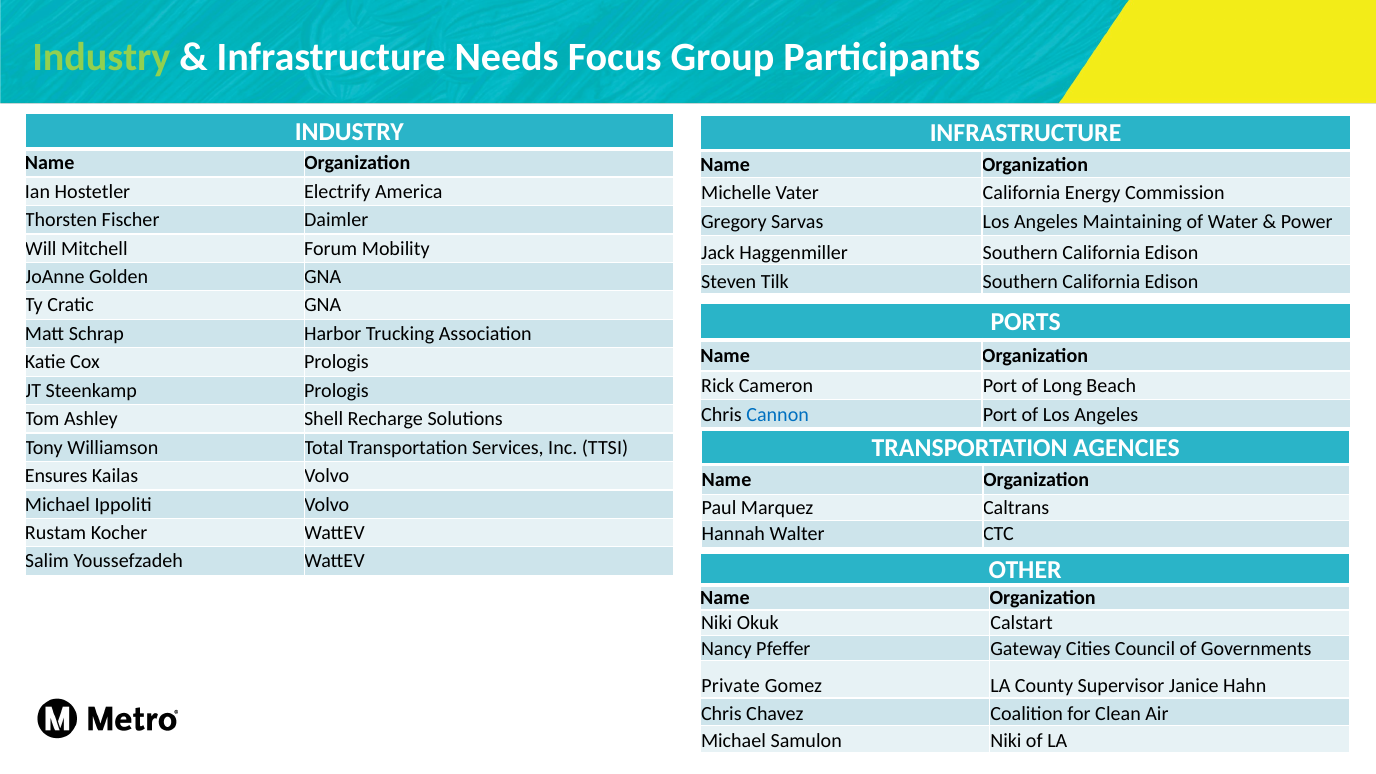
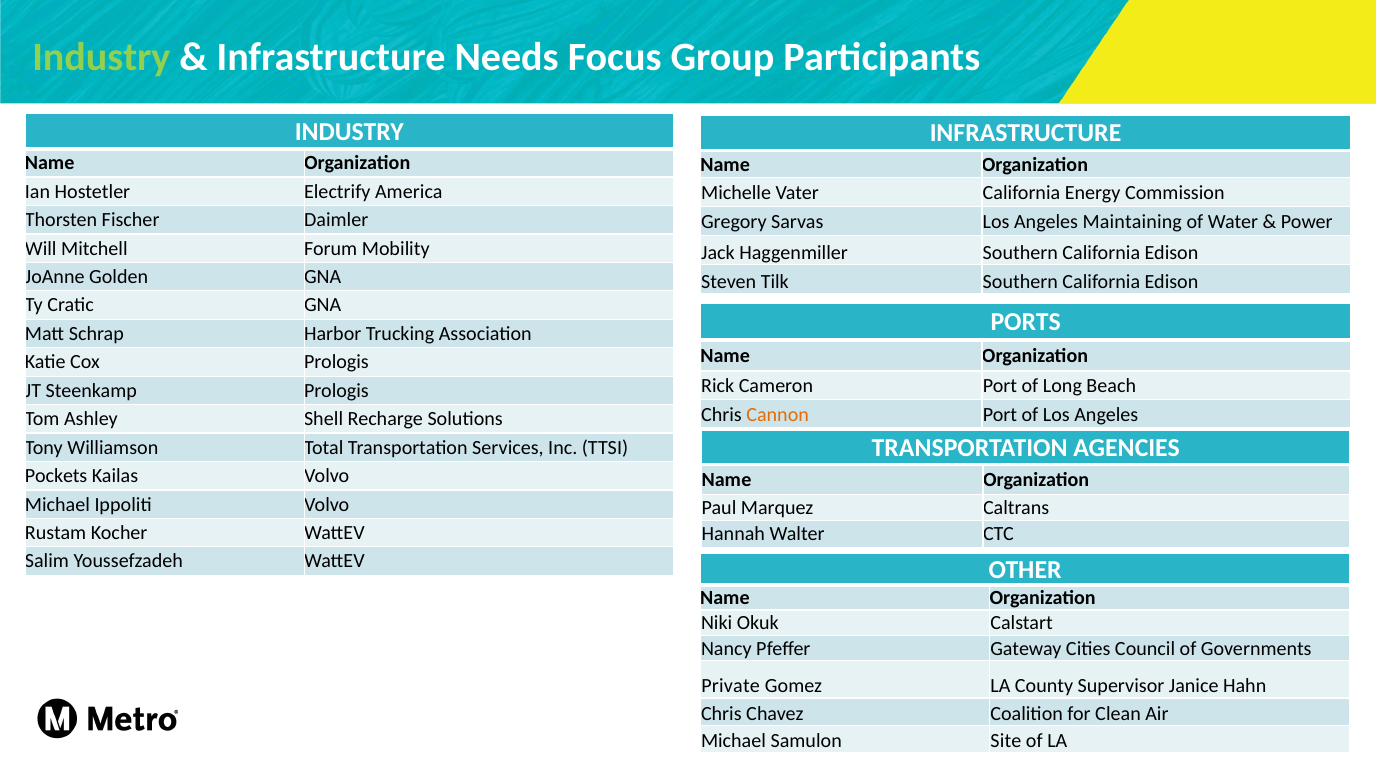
Cannon colour: blue -> orange
Ensures: Ensures -> Pockets
Samulon Niki: Niki -> Site
